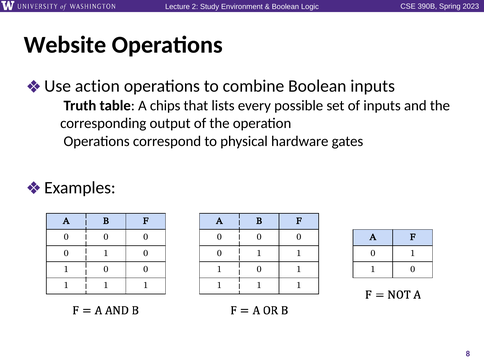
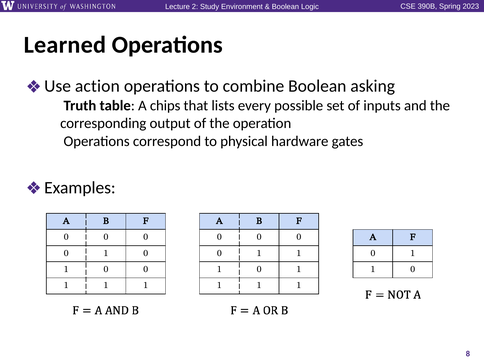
Website: Website -> Learned
Boolean inputs: inputs -> asking
